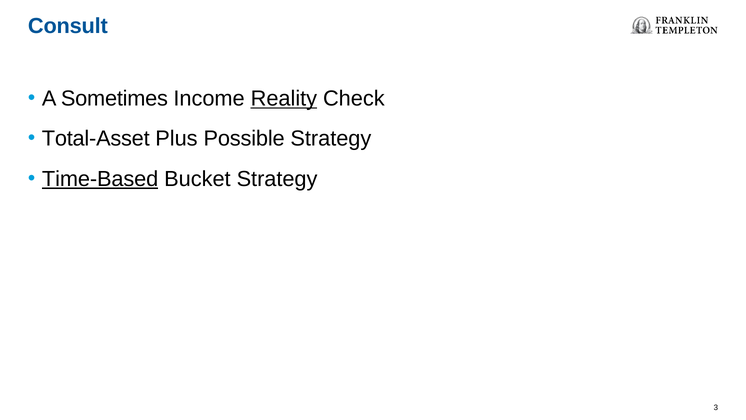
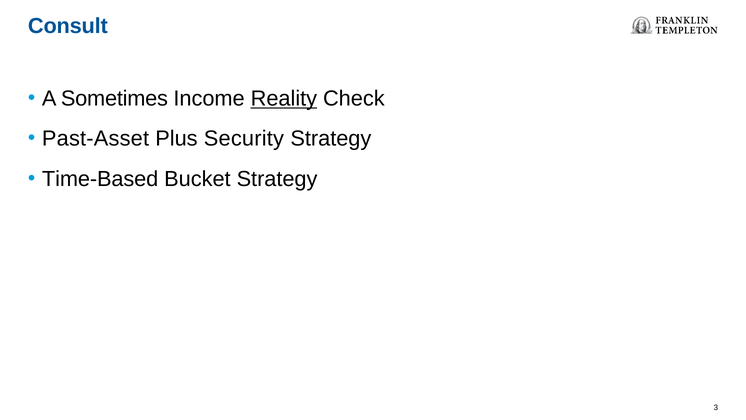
Total-Asset: Total-Asset -> Past-Asset
Possible: Possible -> Security
Time-Based underline: present -> none
